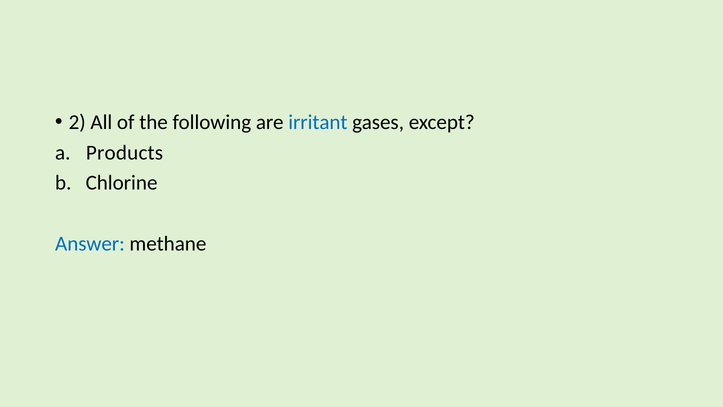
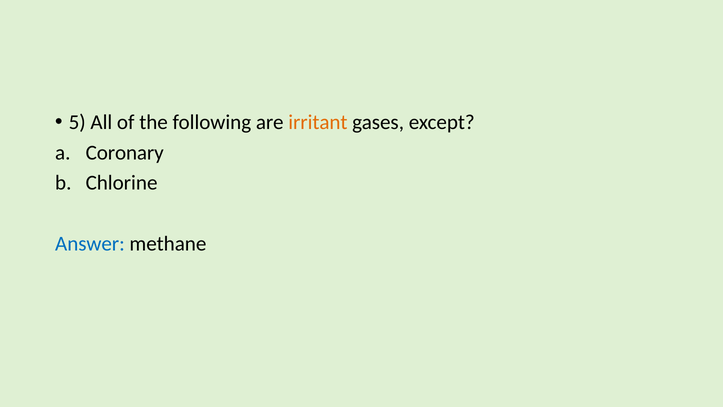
2: 2 -> 5
irritant colour: blue -> orange
Products: Products -> Coronary
